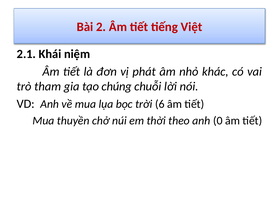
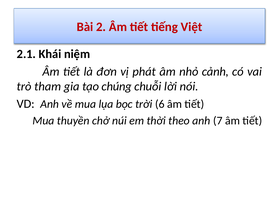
khác: khác -> cảnh
0: 0 -> 7
